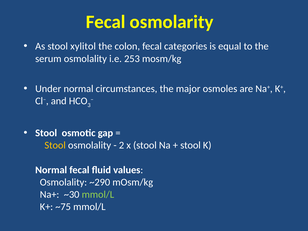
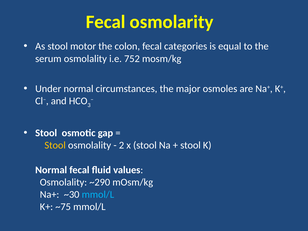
xylitol: xylitol -> motor
253: 253 -> 752
mmol/L at (98, 195) colour: light green -> light blue
